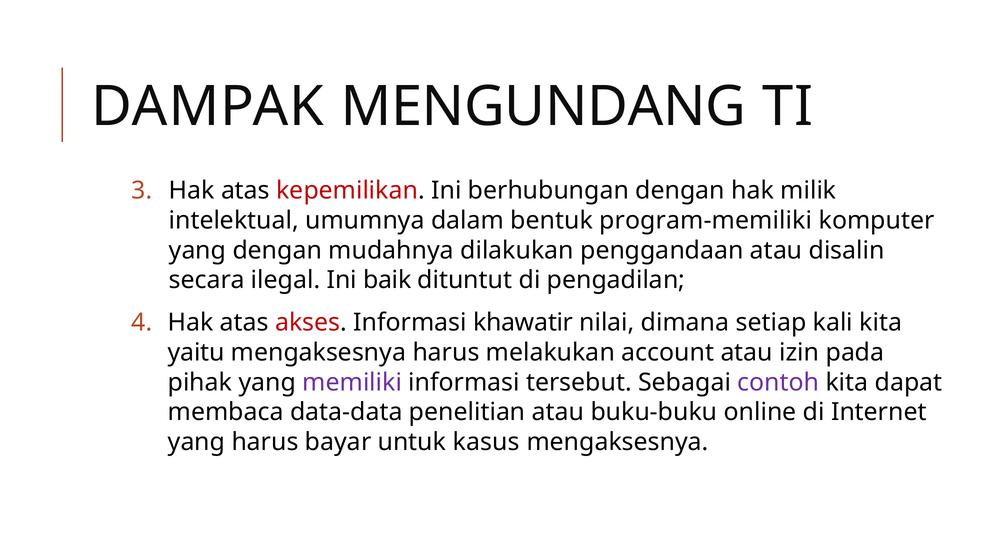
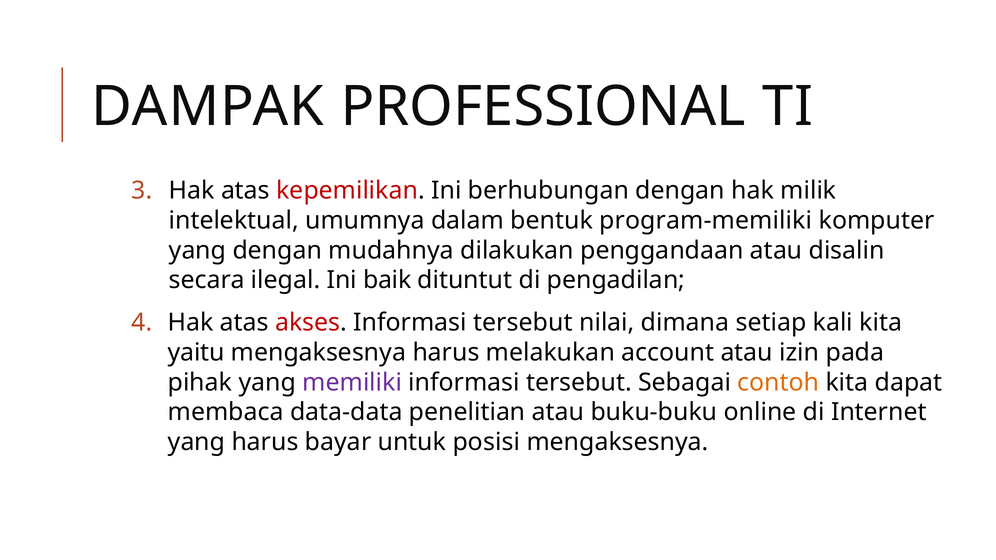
MENGUNDANG: MENGUNDANG -> PROFESSIONAL
akses Informasi khawatir: khawatir -> tersebut
contoh colour: purple -> orange
kasus: kasus -> posisi
